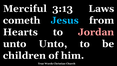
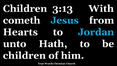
Merciful at (25, 9): Merciful -> Children
Laws: Laws -> With
Jordan colour: pink -> light blue
unto Unto: Unto -> Hath
